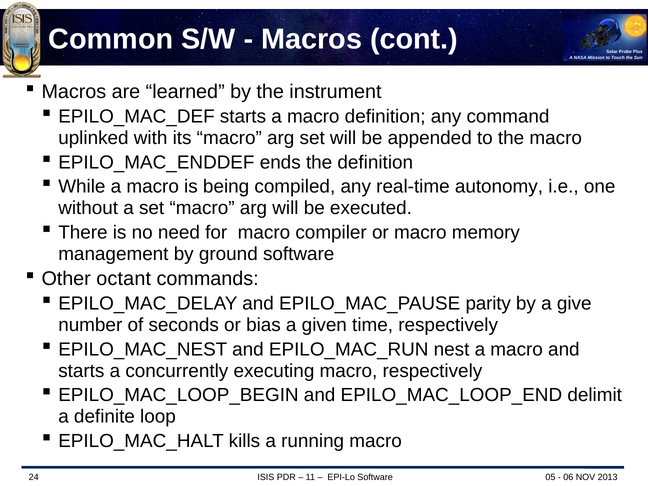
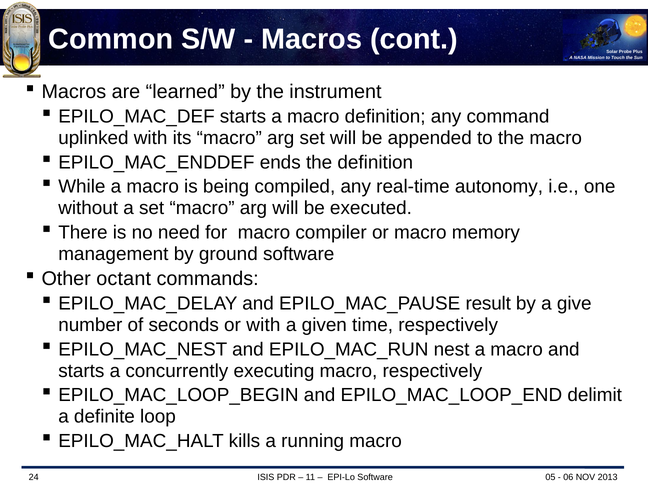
parity: parity -> result
or bias: bias -> with
